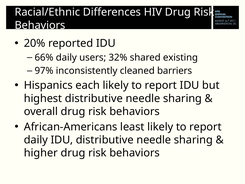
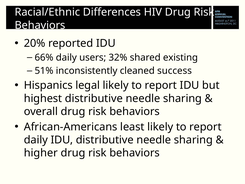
97%: 97% -> 51%
barriers: barriers -> success
each: each -> legal
